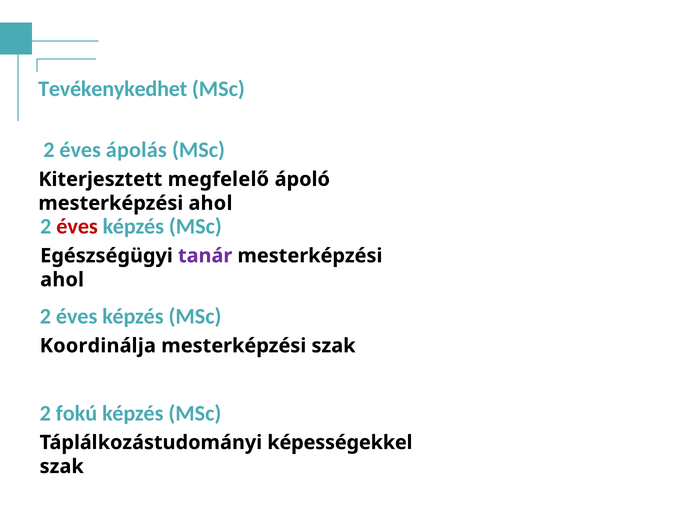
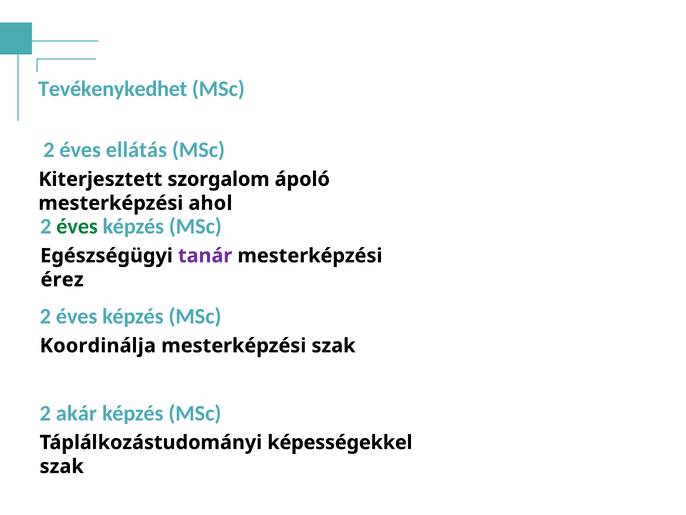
ápolás: ápolás -> ellátás
megfelelő: megfelelő -> szorgalom
éves at (77, 226) colour: red -> green
ahol at (62, 279): ahol -> érez
fokú: fokú -> akár
